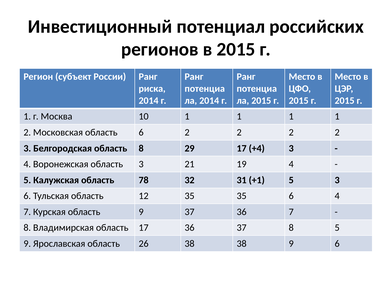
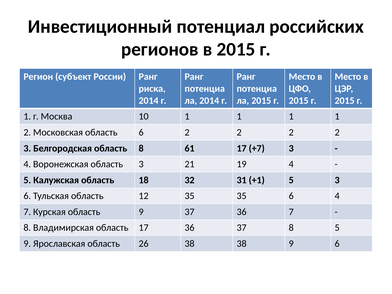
29: 29 -> 61
+4: +4 -> +7
78: 78 -> 18
